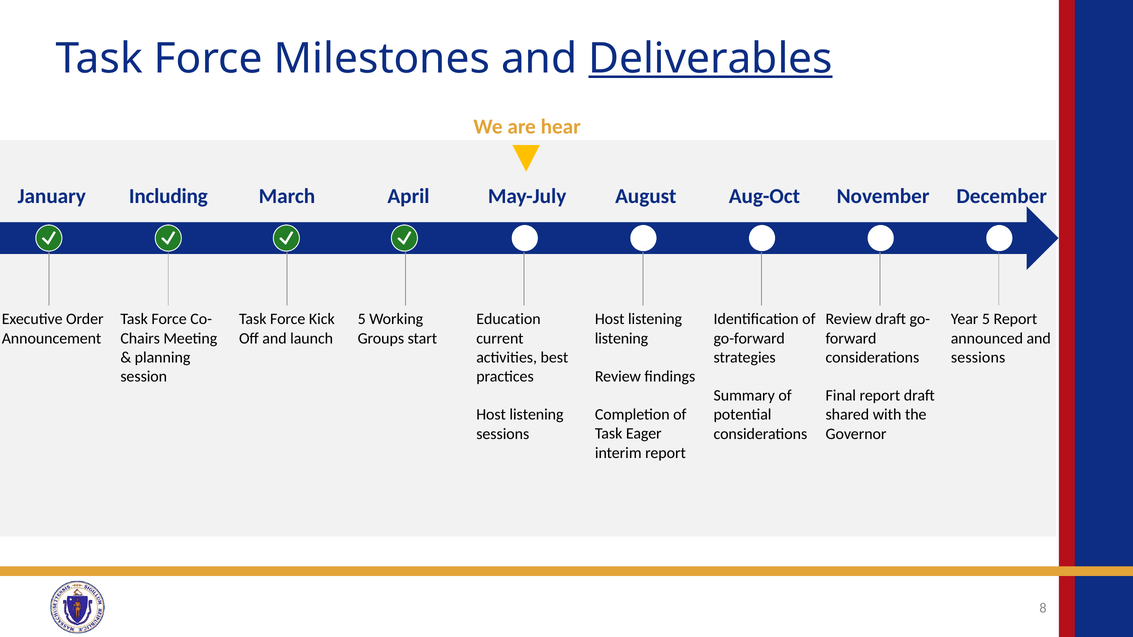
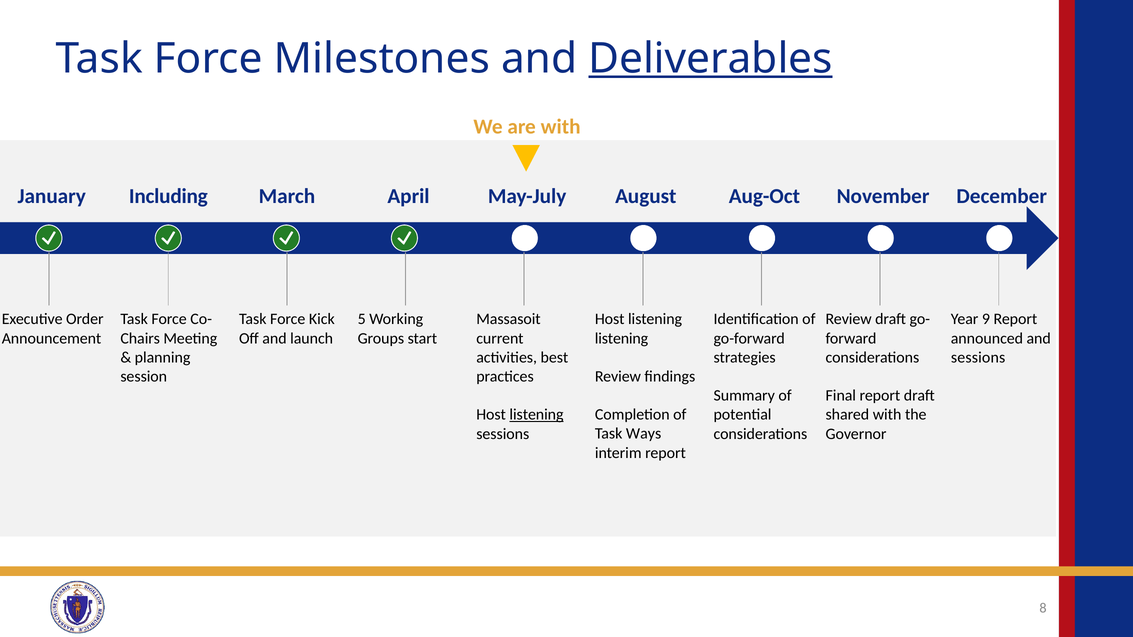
are hear: hear -> with
Education: Education -> Massasoit
Year 5: 5 -> 9
listening at (536, 415) underline: none -> present
Eager: Eager -> Ways
